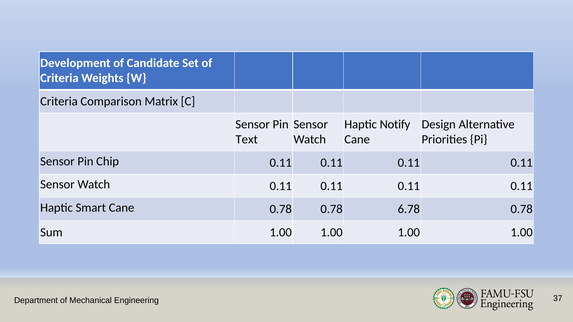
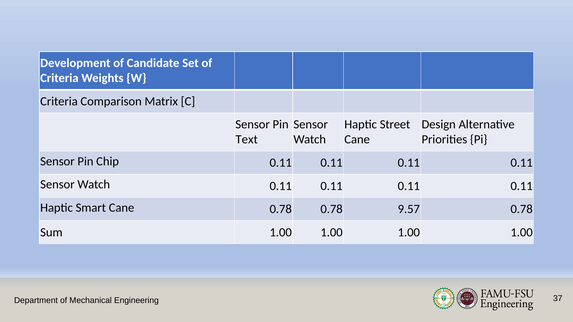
Notify: Notify -> Street
6.78: 6.78 -> 9.57
